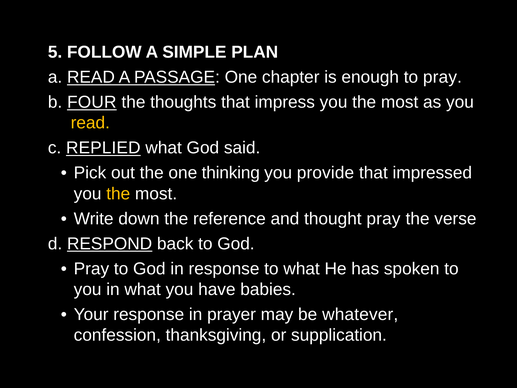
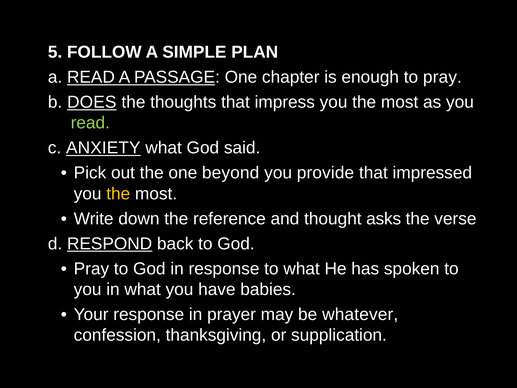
FOUR: FOUR -> DOES
read at (90, 123) colour: yellow -> light green
REPLIED: REPLIED -> ANXIETY
thinking: thinking -> beyond
thought pray: pray -> asks
